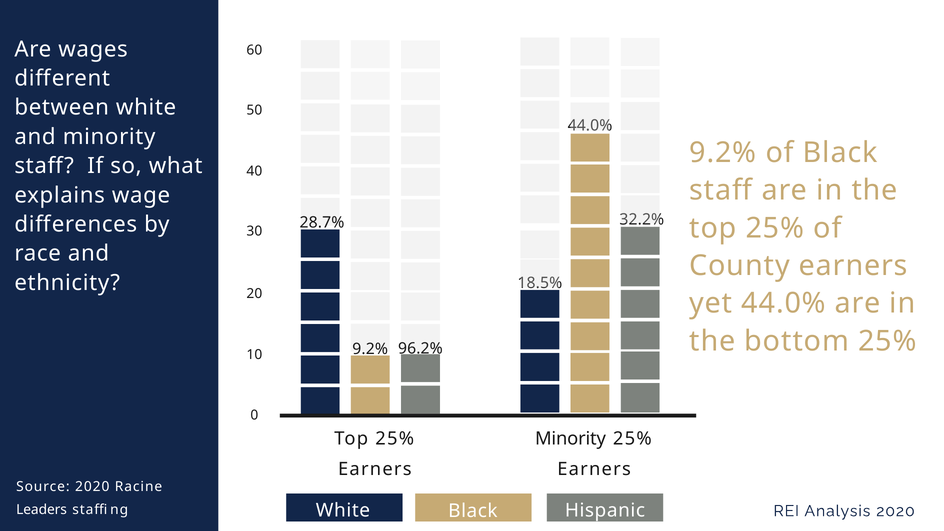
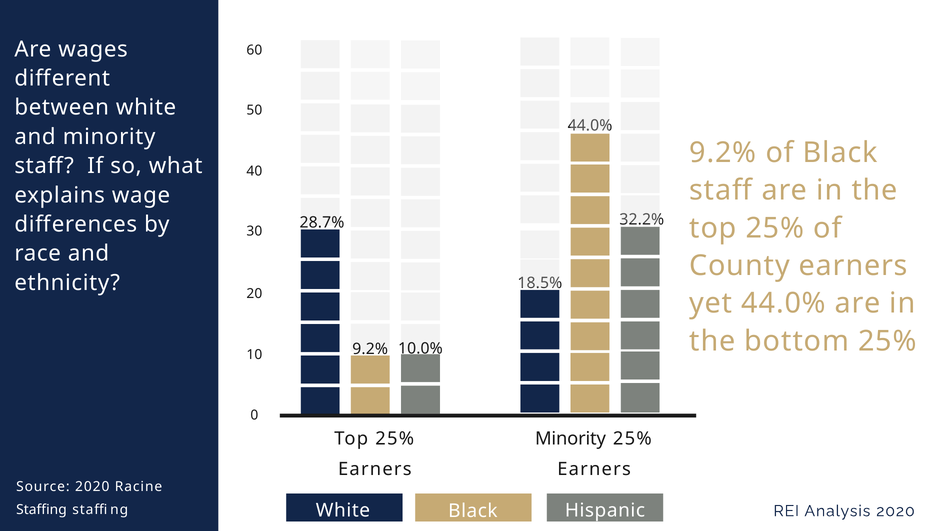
96.2%: 96.2% -> 10.0%
Leaders at (42, 510): Leaders -> Staffing
